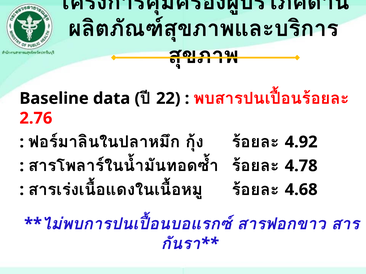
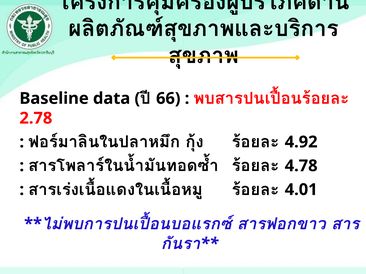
22: 22 -> 66
2.76: 2.76 -> 2.78
4.68: 4.68 -> 4.01
